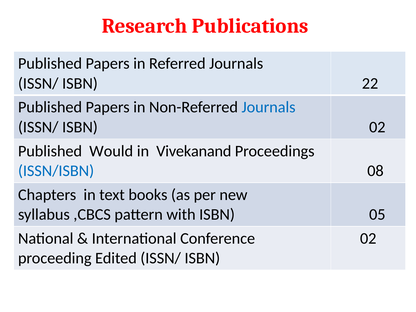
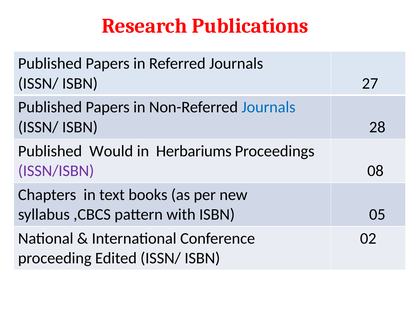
22: 22 -> 27
02 at (377, 127): 02 -> 28
Vivekanand: Vivekanand -> Herbariums
ISSN/ISBN colour: blue -> purple
